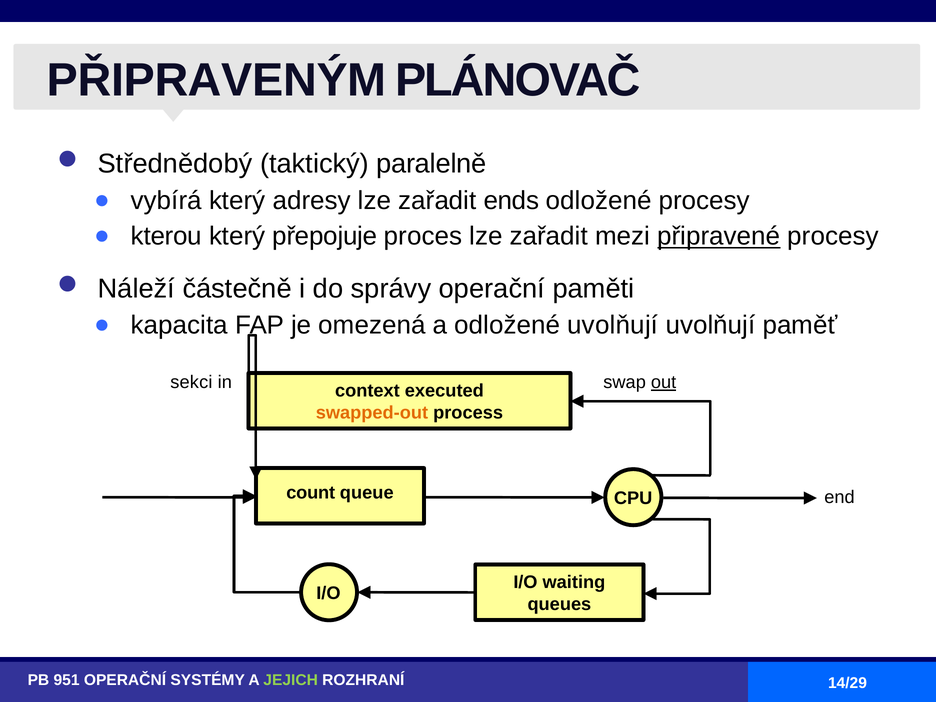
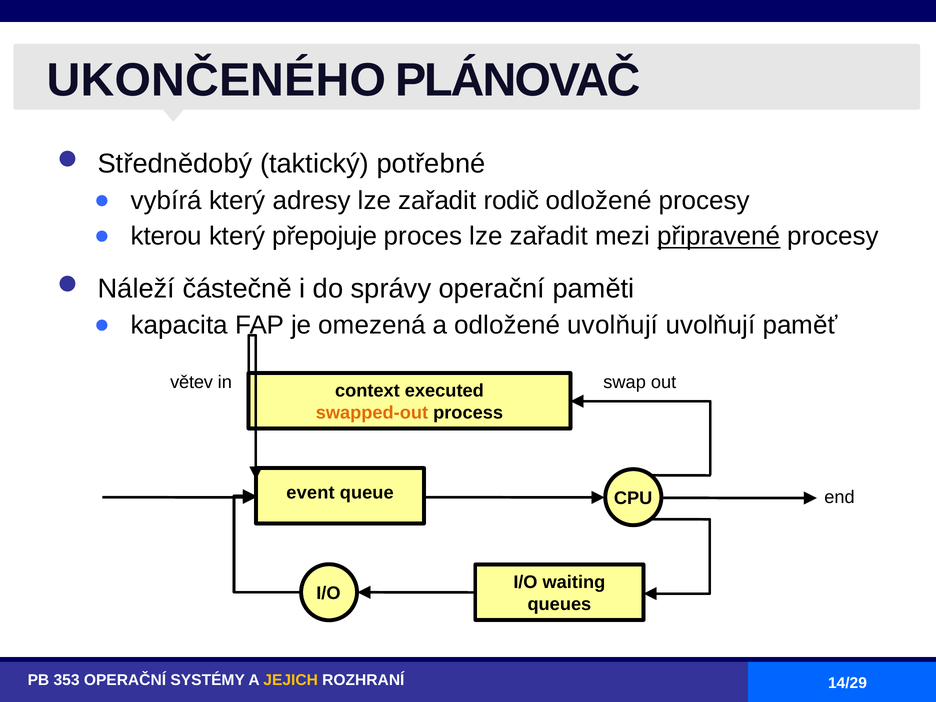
PŘIPRAVENÝM: PŘIPRAVENÝM -> UKONČENÉHO
paralelně: paralelně -> potřebné
ends: ends -> rodič
sekci: sekci -> větev
out underline: present -> none
count: count -> event
951: 951 -> 353
JEJICH colour: light green -> yellow
